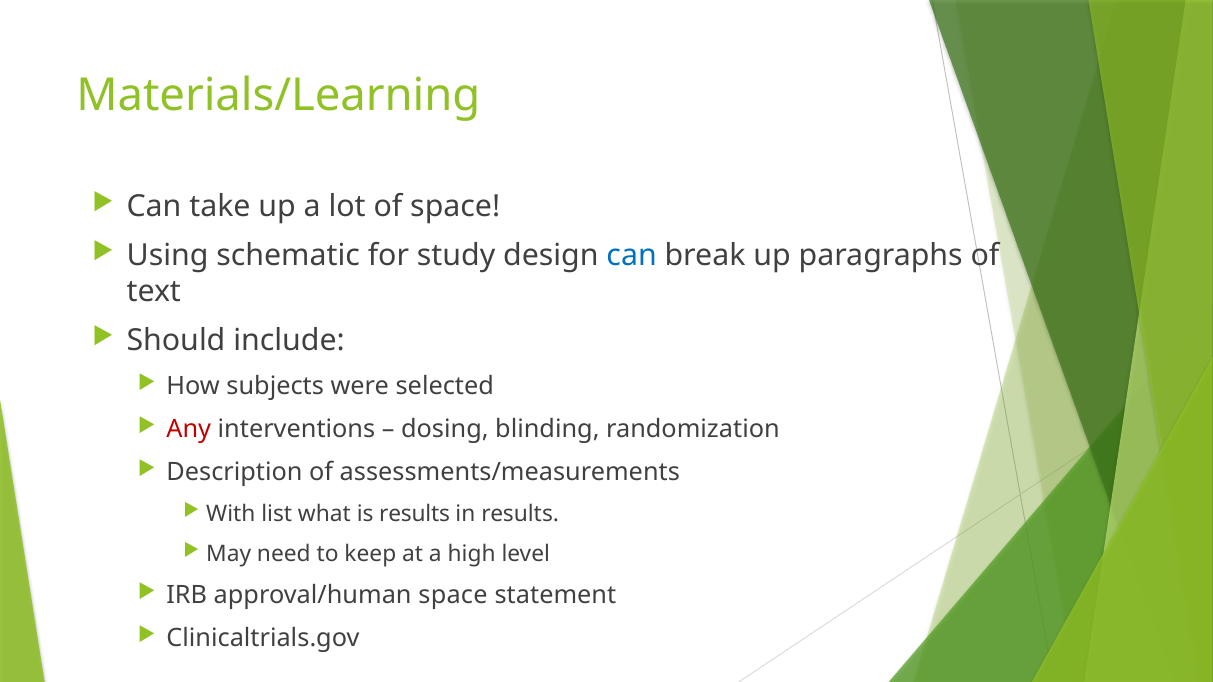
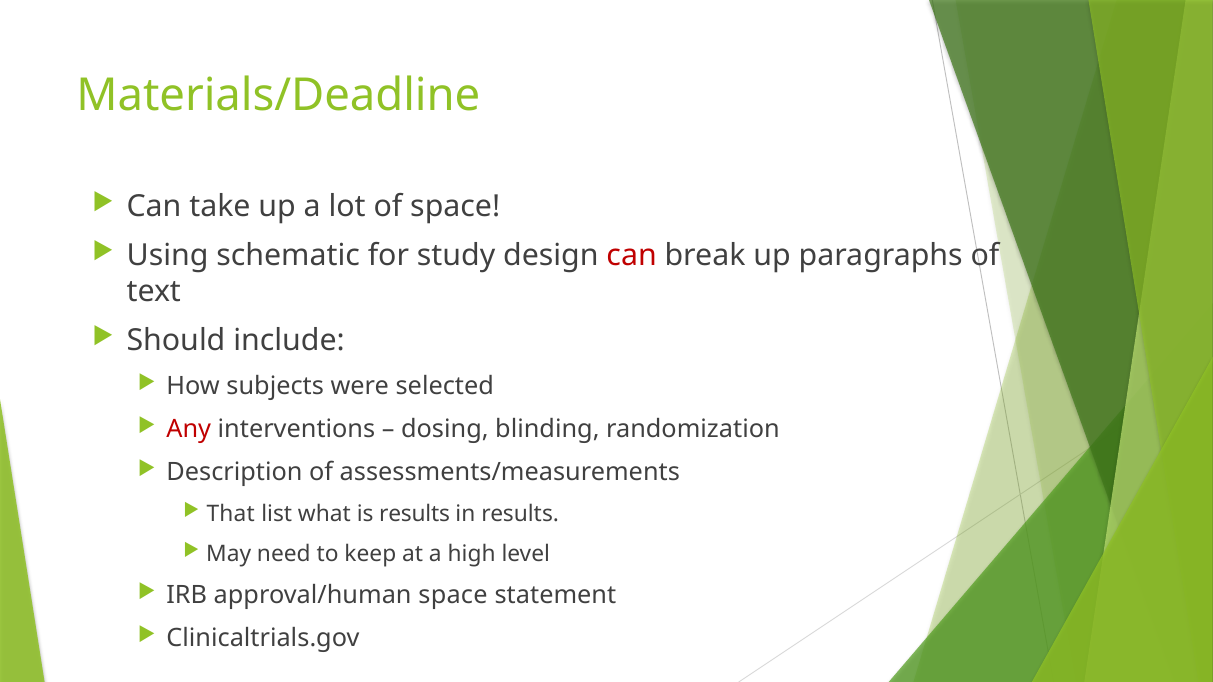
Materials/Learning: Materials/Learning -> Materials/Deadline
can at (632, 256) colour: blue -> red
With: With -> That
